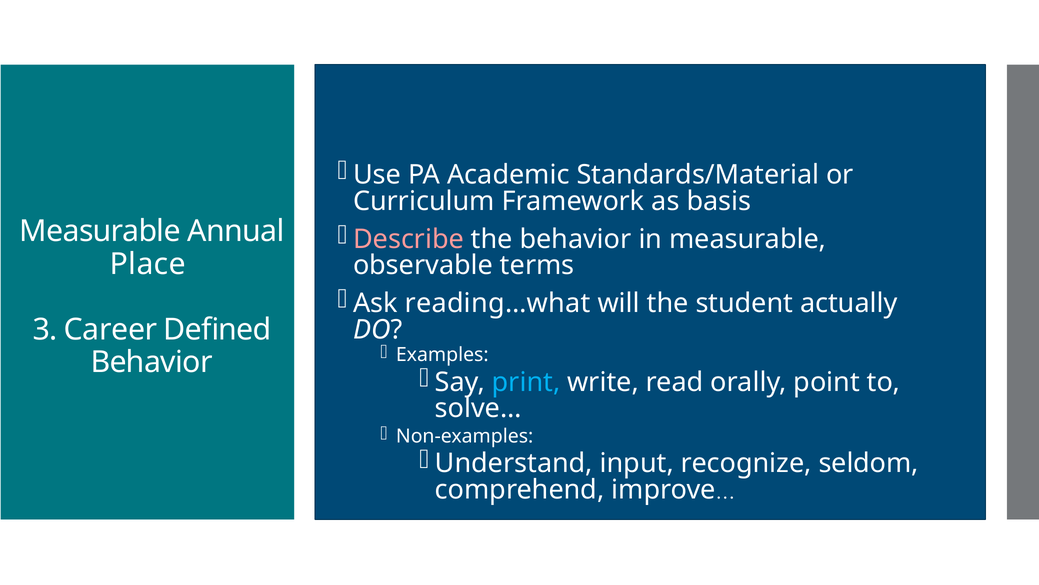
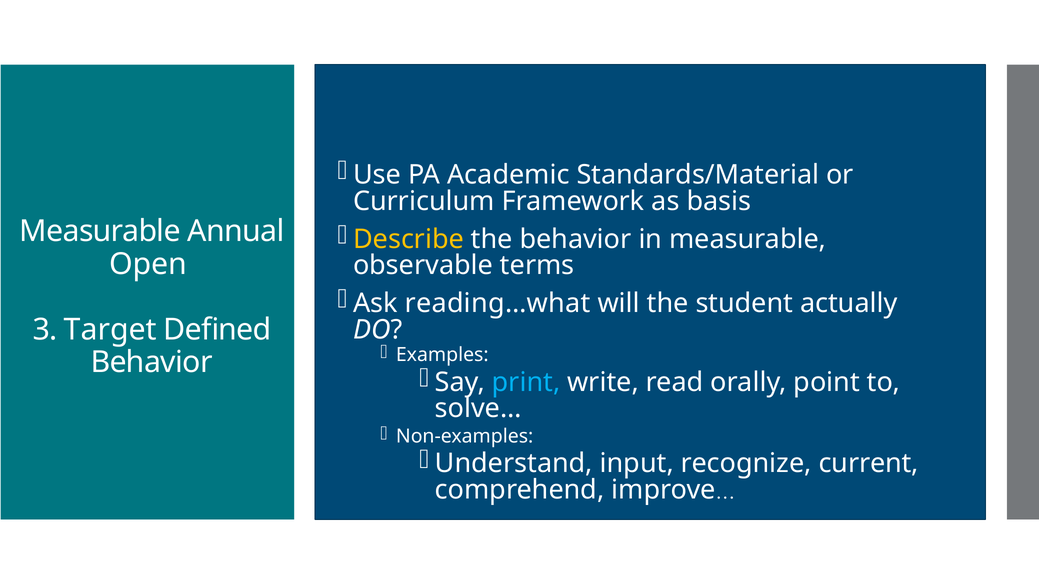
Describe colour: pink -> yellow
Place: Place -> Open
Career: Career -> Target
seldom: seldom -> current
